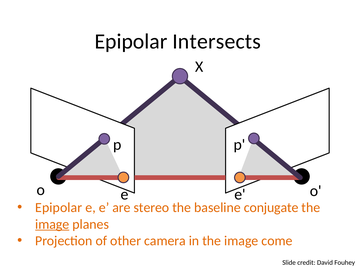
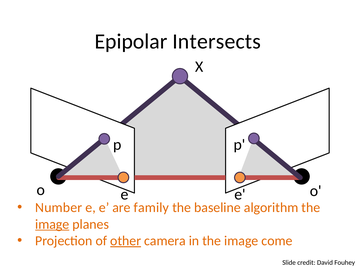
Epipolar at (59, 208): Epipolar -> Number
stereo: stereo -> family
conjugate: conjugate -> algorithm
other underline: none -> present
